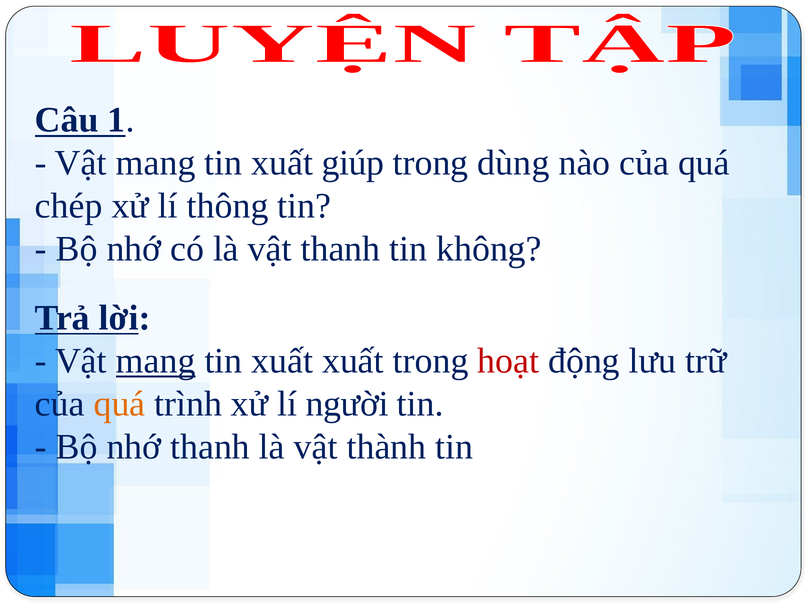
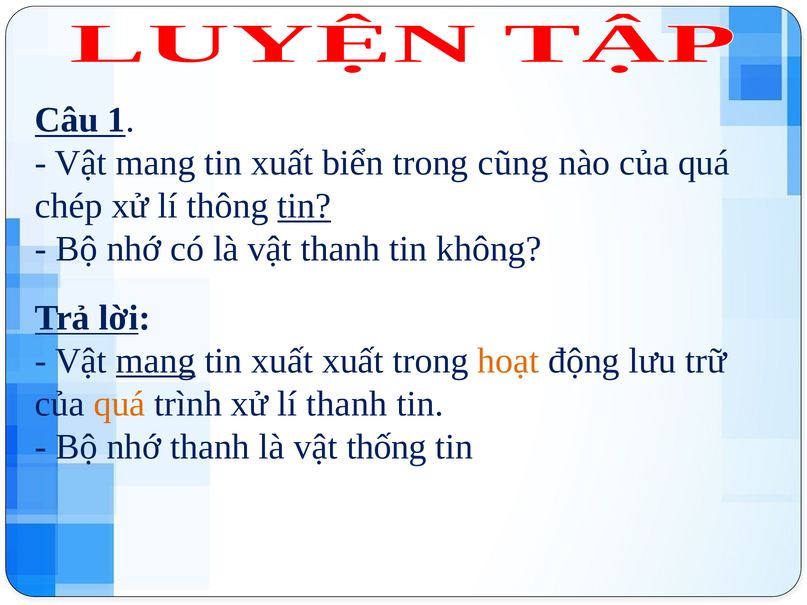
giúp: giúp -> biển
dùng: dùng -> cũng
tin at (304, 206) underline: none -> present
hoạt colour: red -> orange
lí người: người -> thanh
thành: thành -> thống
